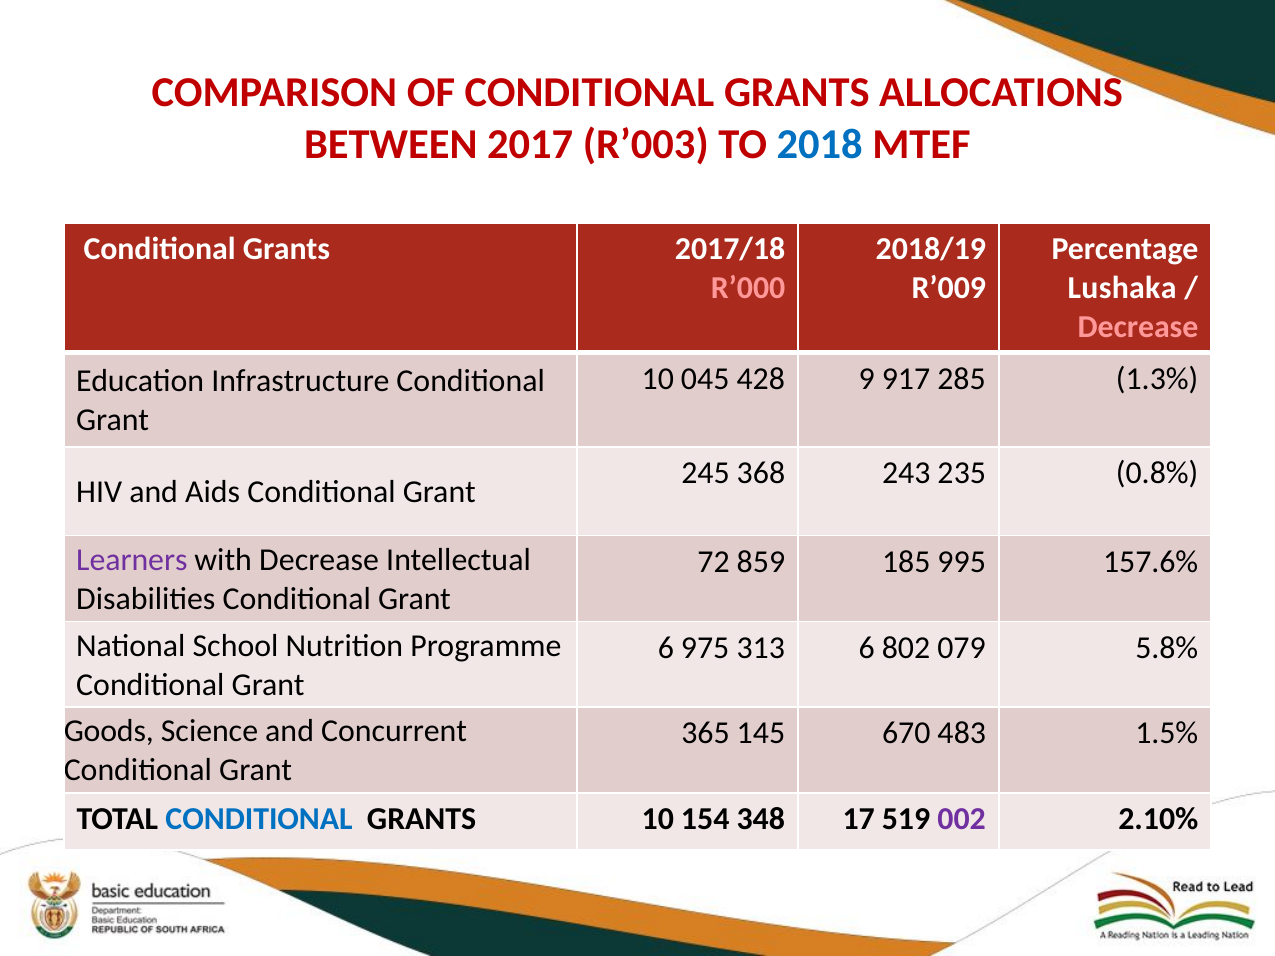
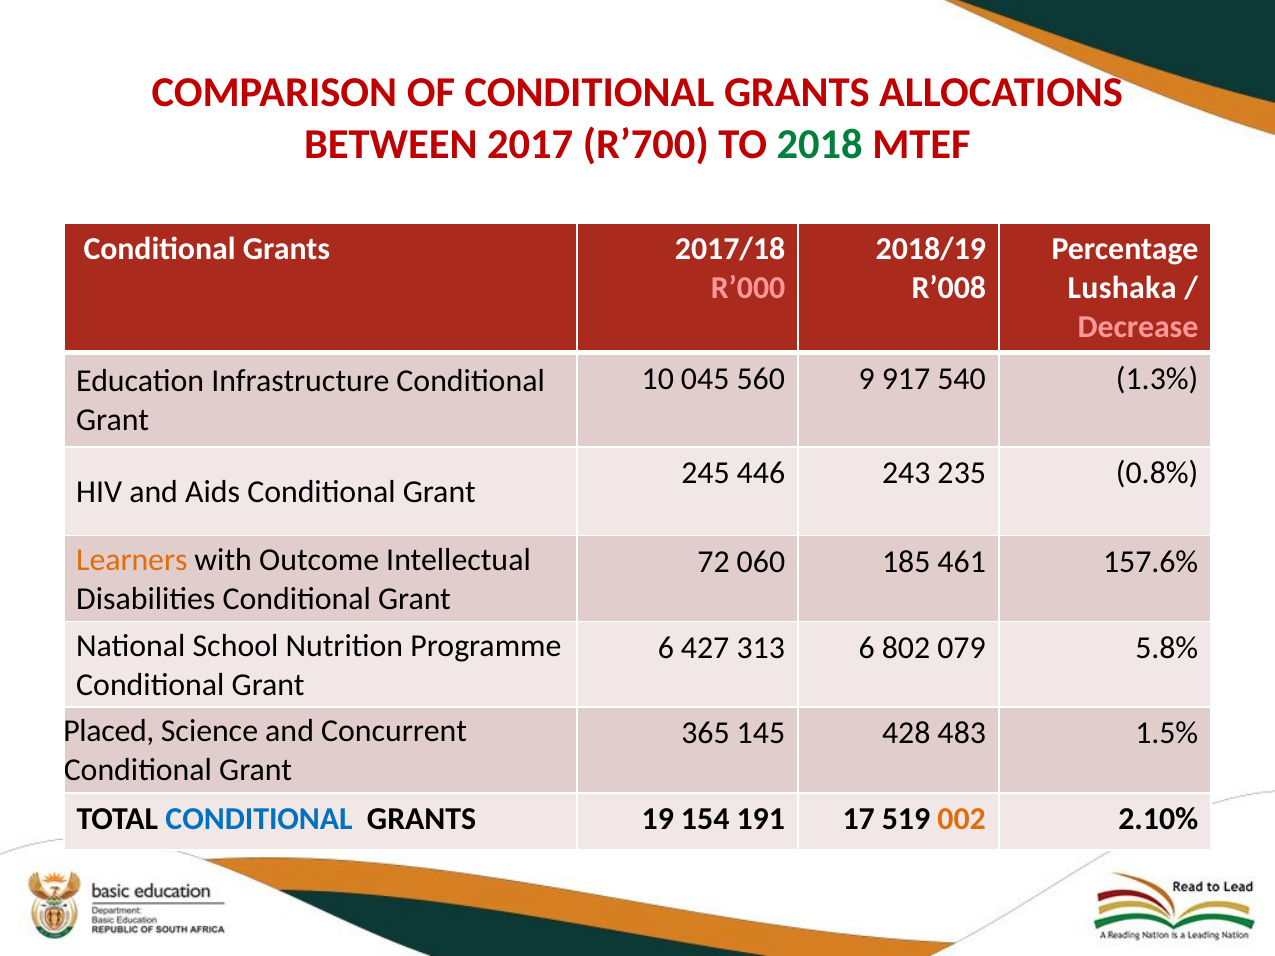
R’003: R’003 -> R’700
2018 colour: blue -> green
R’009: R’009 -> R’008
428: 428 -> 560
285: 285 -> 540
368: 368 -> 446
Learners colour: purple -> orange
with Decrease: Decrease -> Outcome
859: 859 -> 060
995: 995 -> 461
975: 975 -> 427
Goods: Goods -> Placed
670: 670 -> 428
GRANTS 10: 10 -> 19
348: 348 -> 191
002 colour: purple -> orange
